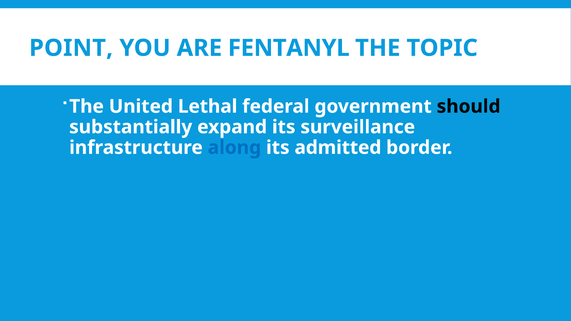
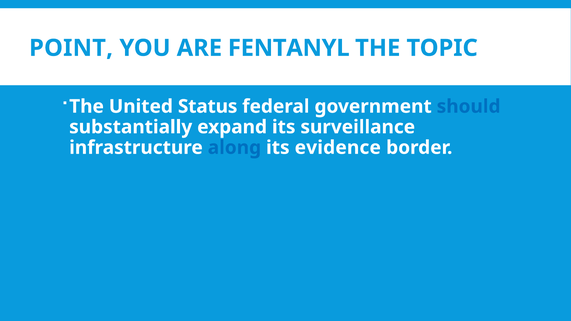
Lethal: Lethal -> Status
should colour: black -> blue
admitted: admitted -> evidence
